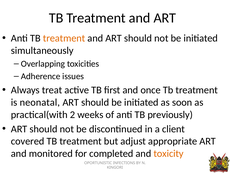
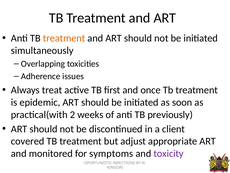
neonatal: neonatal -> epidemic
completed: completed -> symptoms
toxicity colour: orange -> purple
